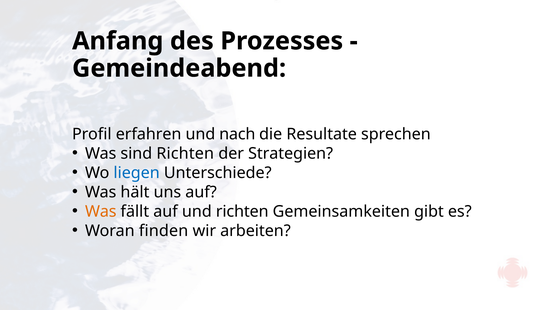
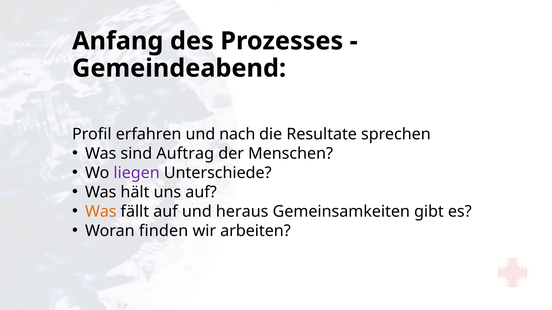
sind Richten: Richten -> Auftrag
Strategien: Strategien -> Menschen
liegen colour: blue -> purple
und richten: richten -> heraus
